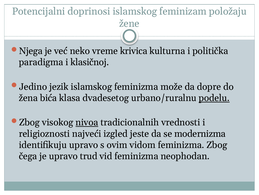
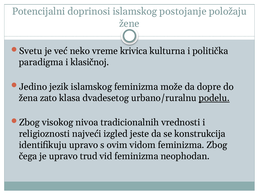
feminizam: feminizam -> postojanje
Njega: Njega -> Svetu
bića: bića -> zato
nivoa underline: present -> none
modernizma: modernizma -> konstrukcija
